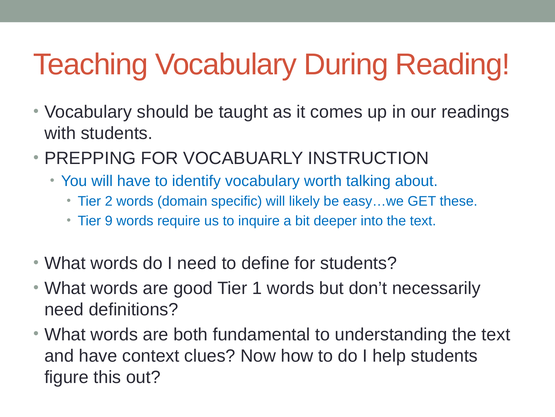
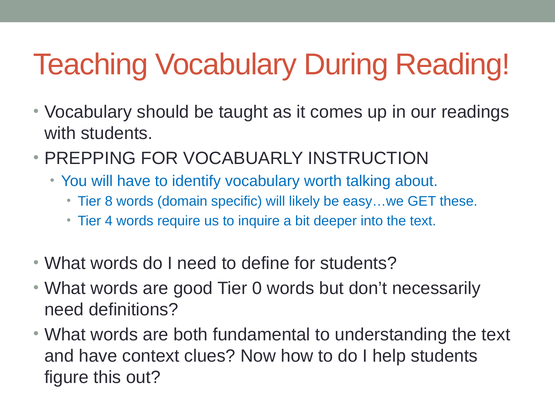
2: 2 -> 8
9: 9 -> 4
1: 1 -> 0
